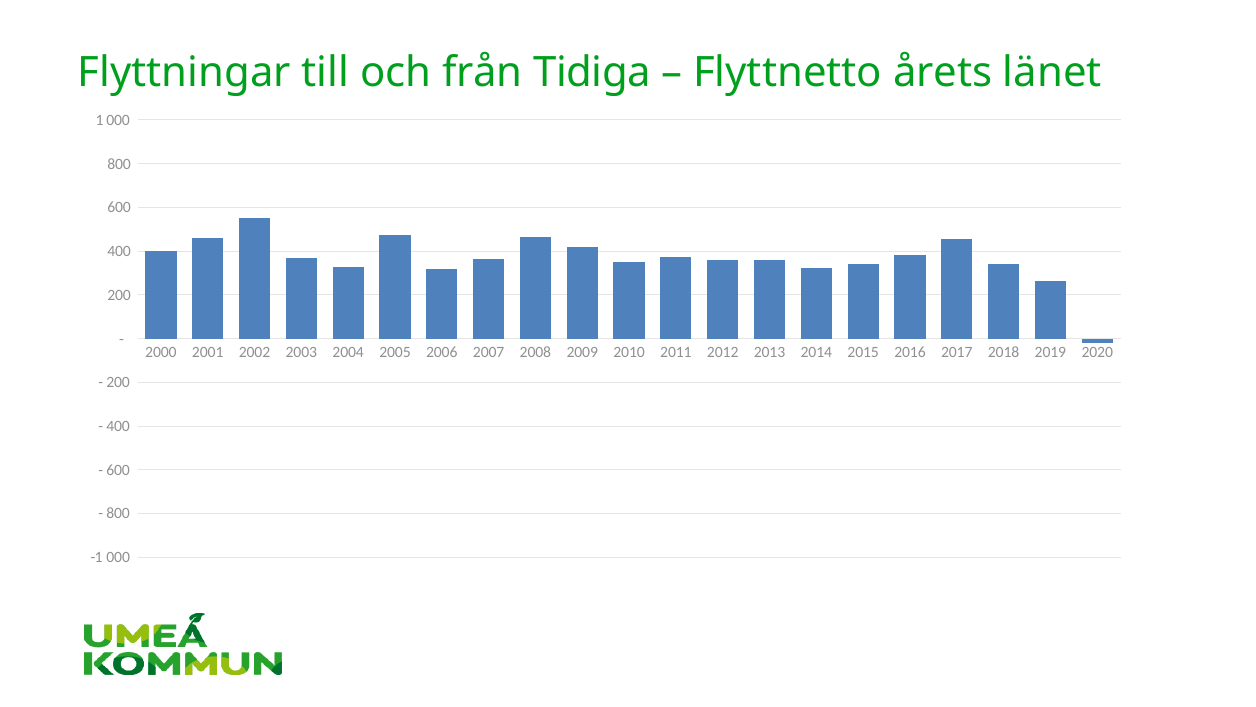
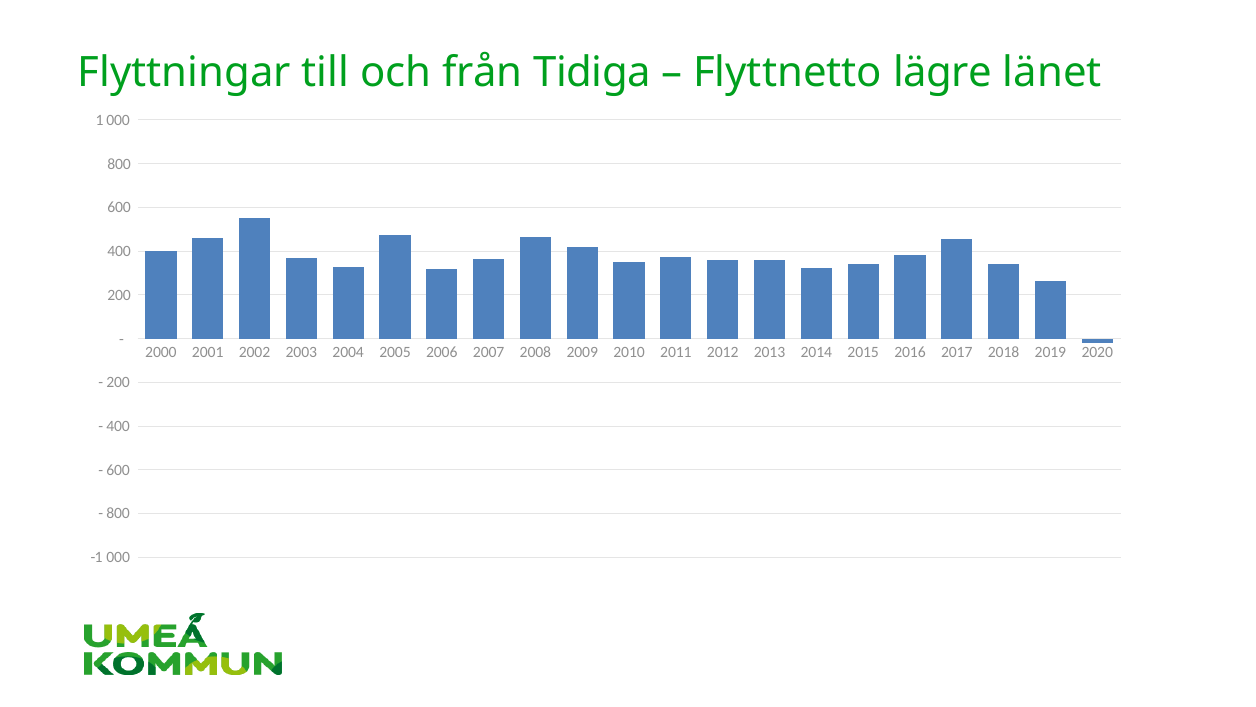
årets: årets -> lägre
